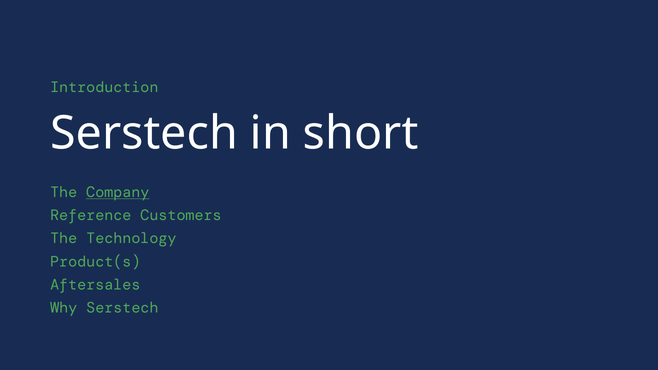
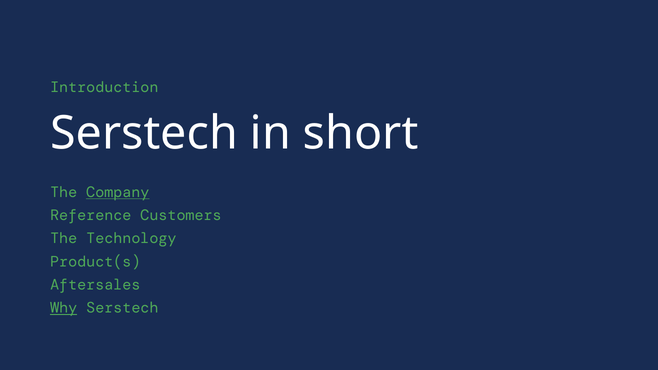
Why underline: none -> present
